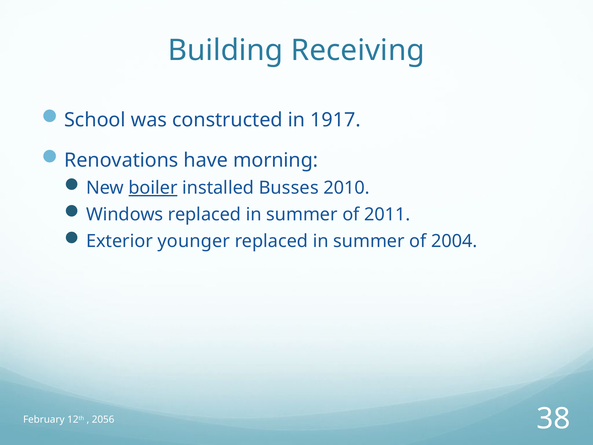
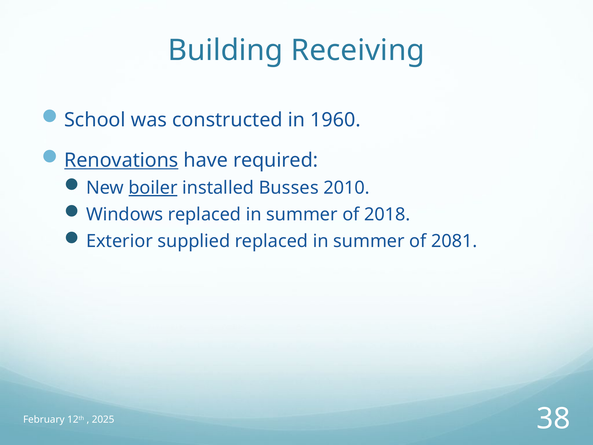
1917: 1917 -> 1960
Renovations underline: none -> present
morning: morning -> required
2011: 2011 -> 2018
younger: younger -> supplied
2004: 2004 -> 2081
2056: 2056 -> 2025
